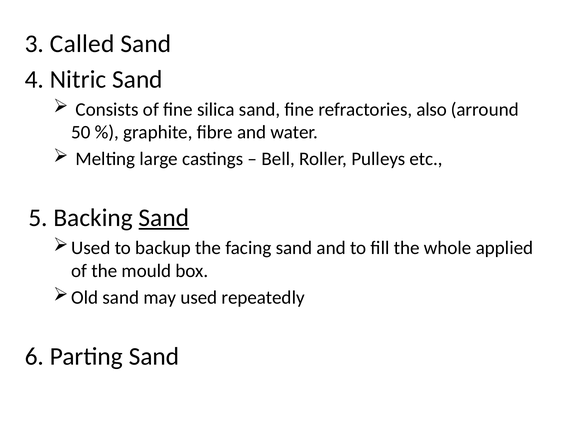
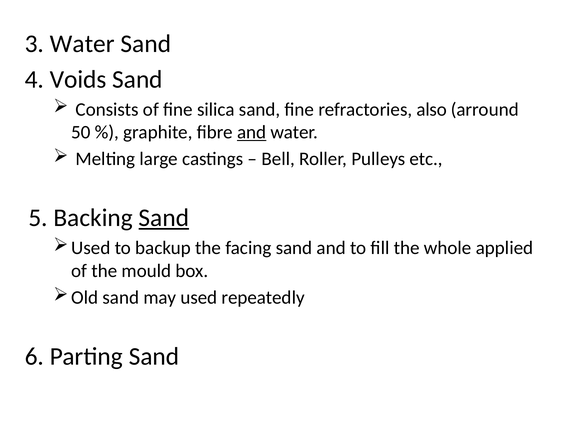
3 Called: Called -> Water
Nitric: Nitric -> Voids
and at (252, 132) underline: none -> present
